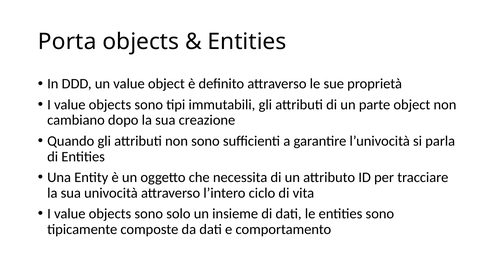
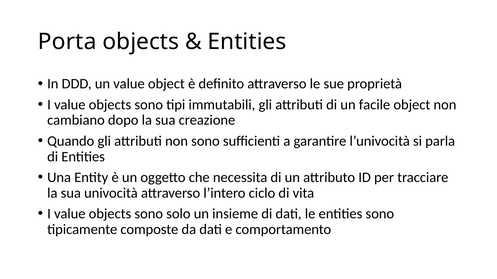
parte: parte -> facile
